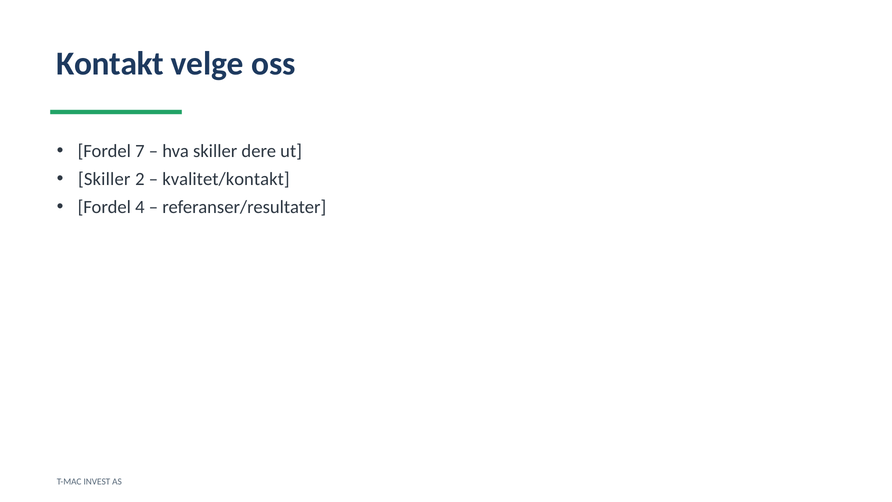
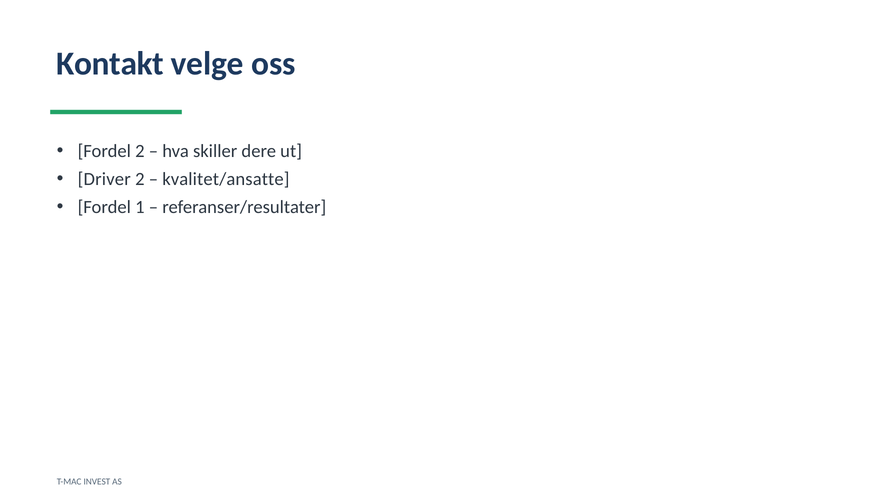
Fordel 7: 7 -> 2
Skiller at (104, 179): Skiller -> Driver
kvalitet/kontakt: kvalitet/kontakt -> kvalitet/ansatte
4: 4 -> 1
